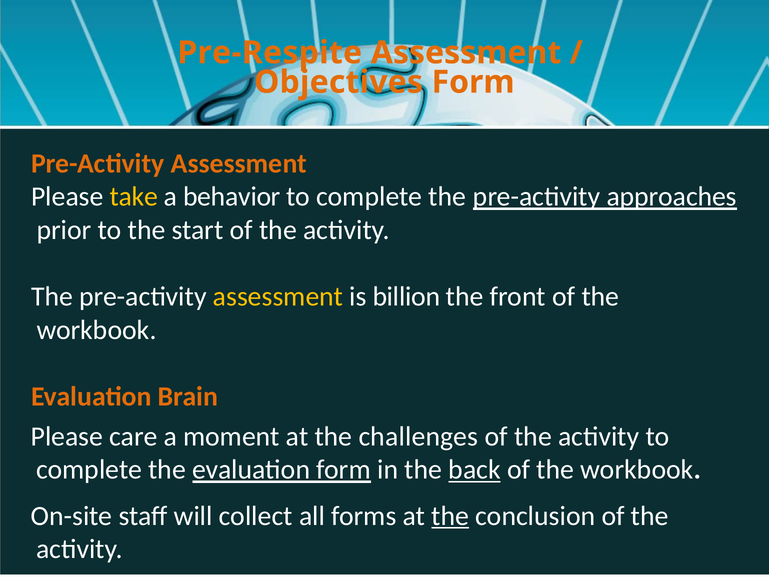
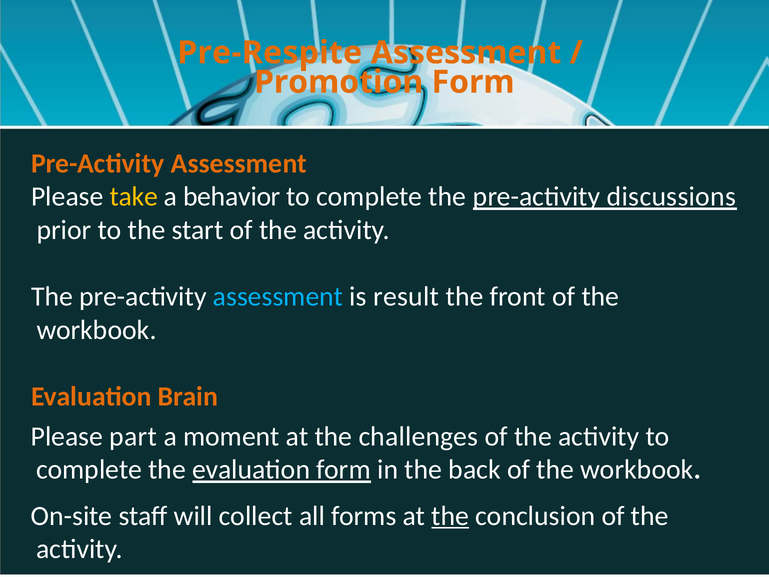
Objectives: Objectives -> Promotion
approaches: approaches -> discussions
assessment at (278, 297) colour: yellow -> light blue
billion: billion -> result
care: care -> part
back underline: present -> none
